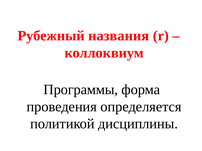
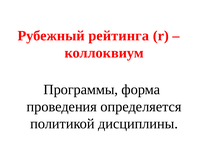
названия: названия -> рейтинга
